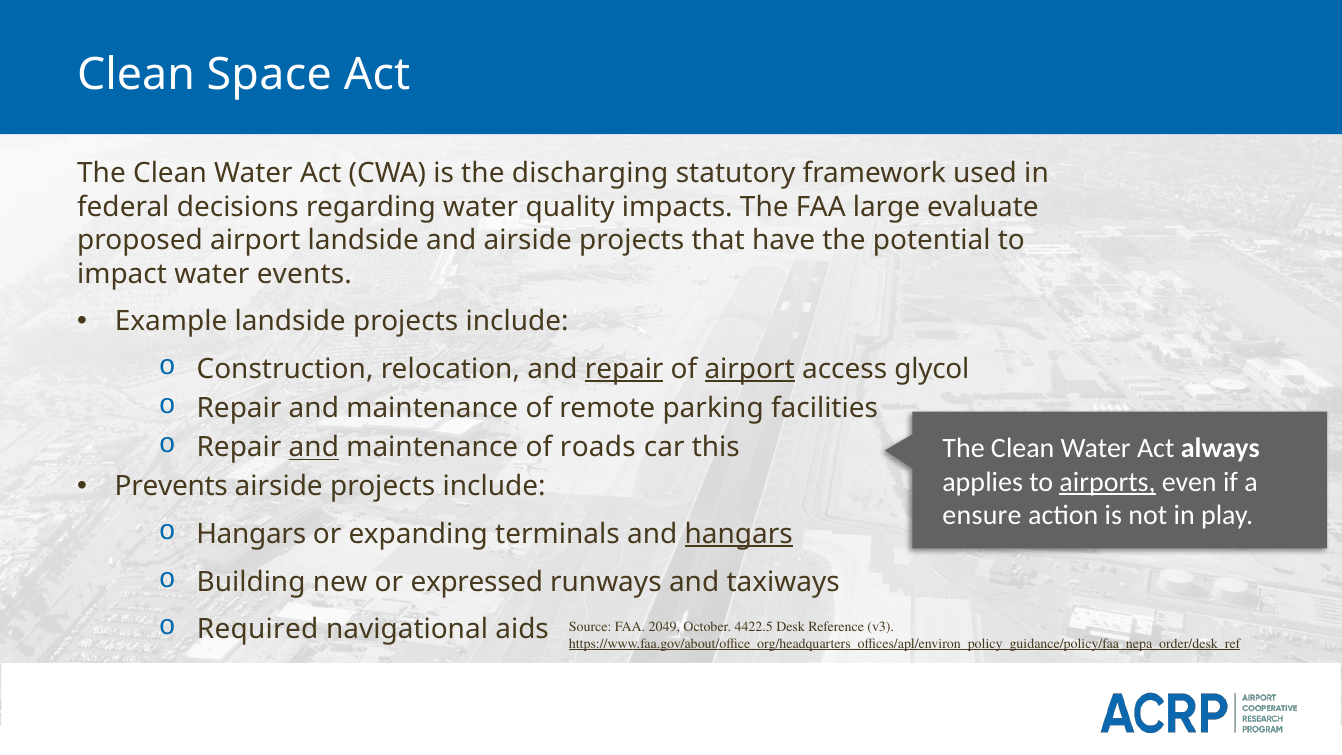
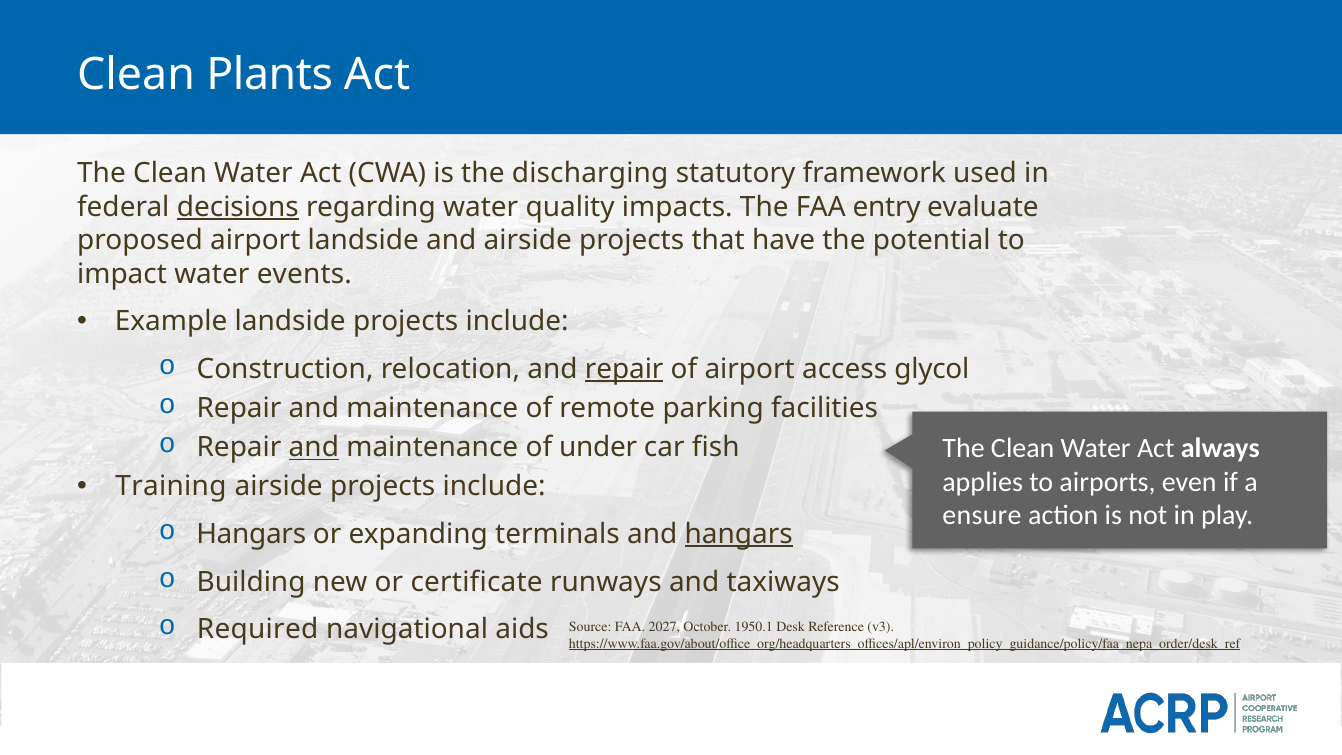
Space: Space -> Plants
decisions underline: none -> present
large: large -> entry
airport at (750, 369) underline: present -> none
roads: roads -> under
this: this -> fish
airports underline: present -> none
Prevents: Prevents -> Training
expressed: expressed -> certificate
2049: 2049 -> 2027
4422.5: 4422.5 -> 1950.1
